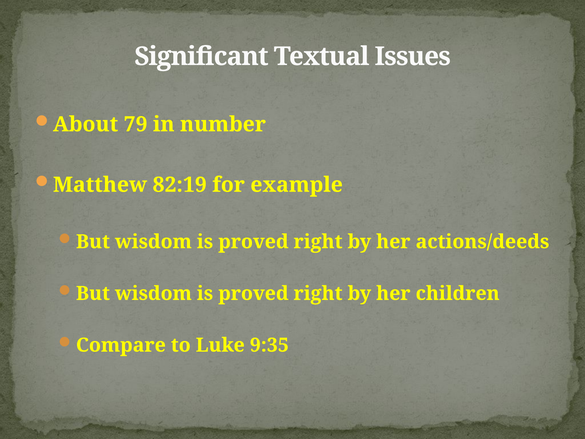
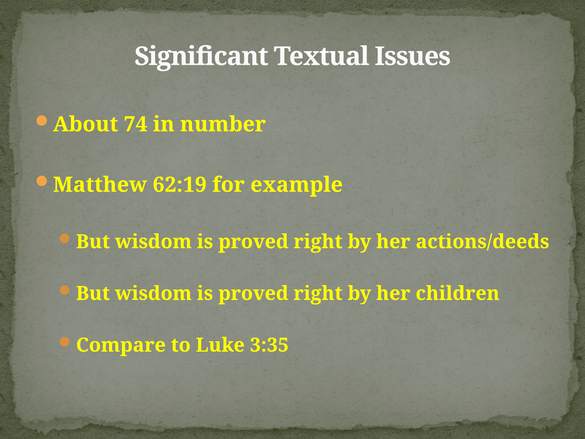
79: 79 -> 74
82:19: 82:19 -> 62:19
9:35: 9:35 -> 3:35
